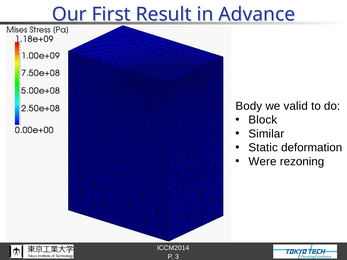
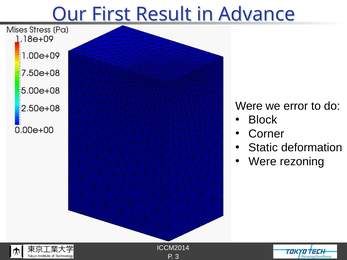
Body at (249, 106): Body -> Were
valid: valid -> error
Similar: Similar -> Corner
